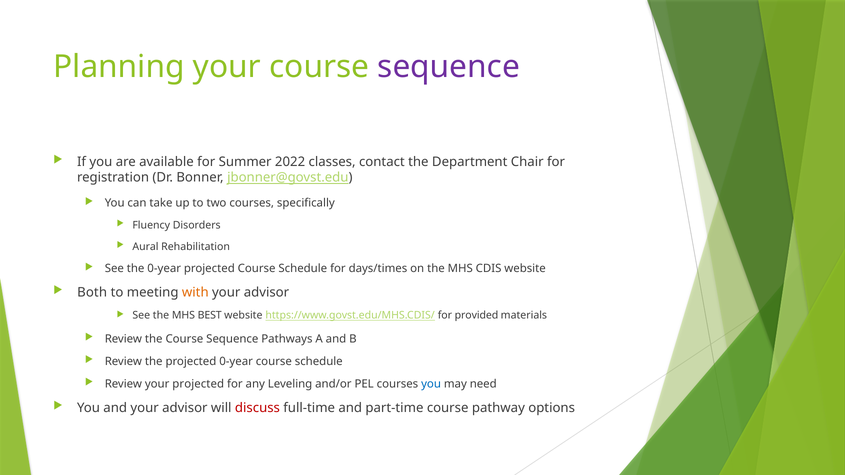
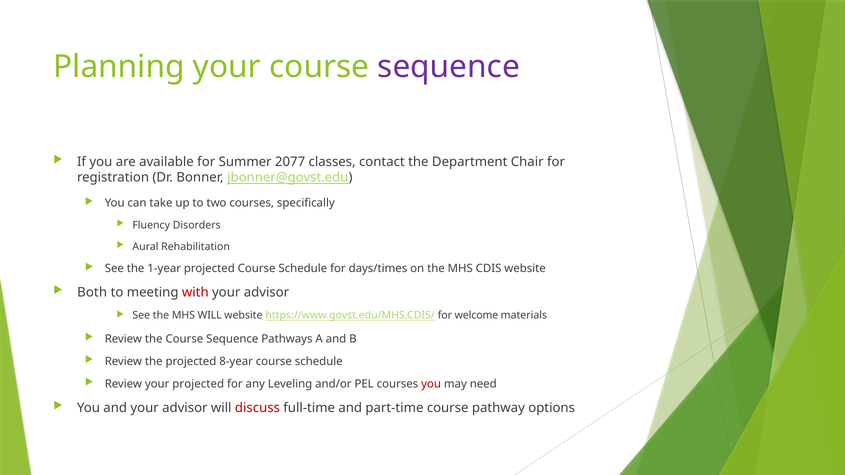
2022: 2022 -> 2077
the 0-year: 0-year -> 1-year
with colour: orange -> red
MHS BEST: BEST -> WILL
provided: provided -> welcome
projected 0-year: 0-year -> 8-year
you at (431, 384) colour: blue -> red
